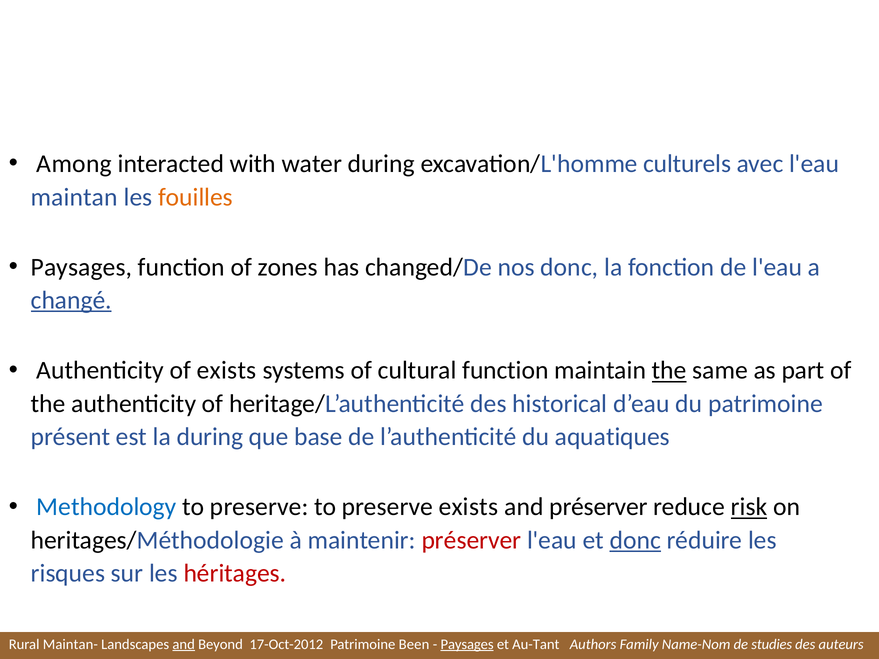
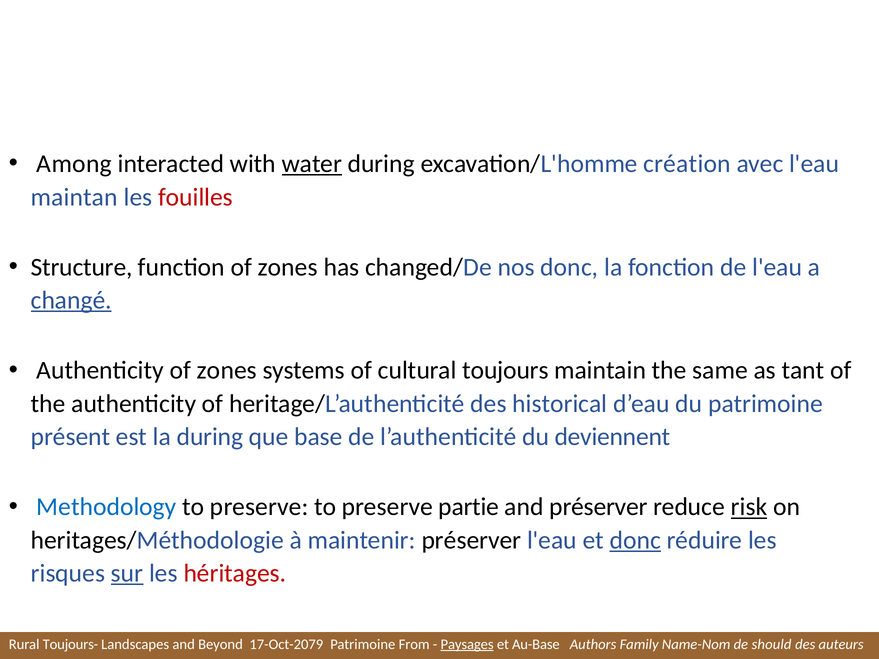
water underline: none -> present
culturels: culturels -> création
fouilles colour: orange -> red
Paysages at (81, 267): Paysages -> Structure
Authenticity of exists: exists -> zones
cultural function: function -> toujours
the at (669, 371) underline: present -> none
part: part -> tant
aquatiques: aquatiques -> deviennent
preserve exists: exists -> partie
préserver at (471, 540) colour: red -> black
sur underline: none -> present
Maintan-: Maintan- -> Toujours-
and at (184, 645) underline: present -> none
17-Oct-2012: 17-Oct-2012 -> 17-Oct-2079
Been: Been -> From
Au-Tant: Au-Tant -> Au-Base
studies: studies -> should
